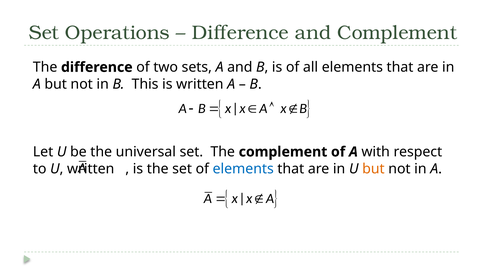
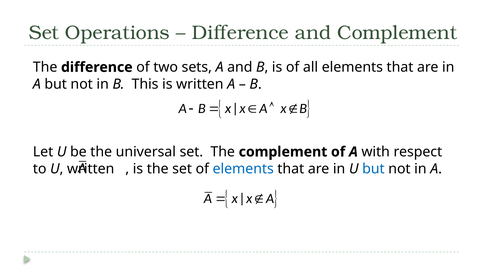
but at (373, 169) colour: orange -> blue
